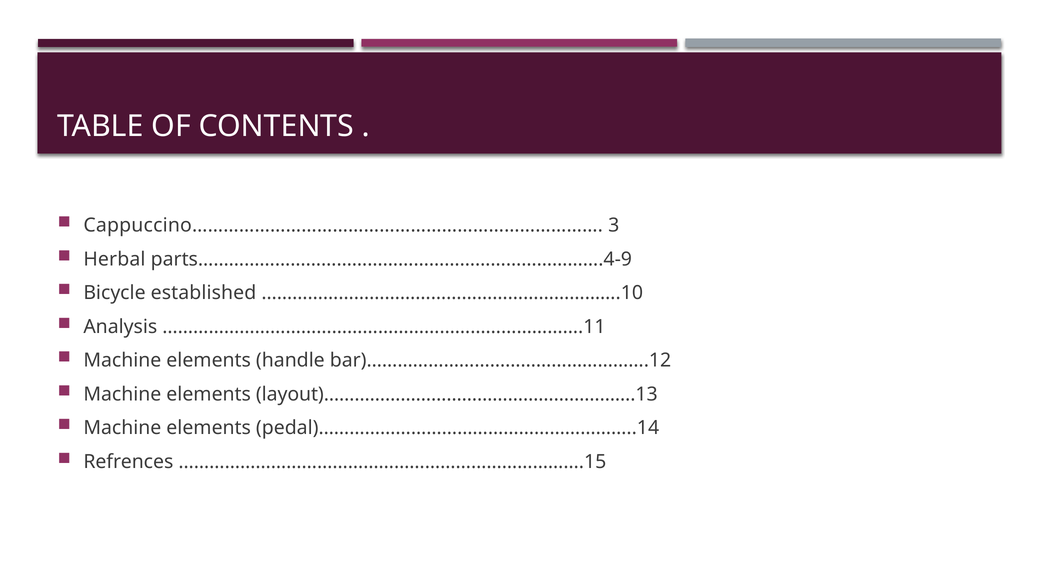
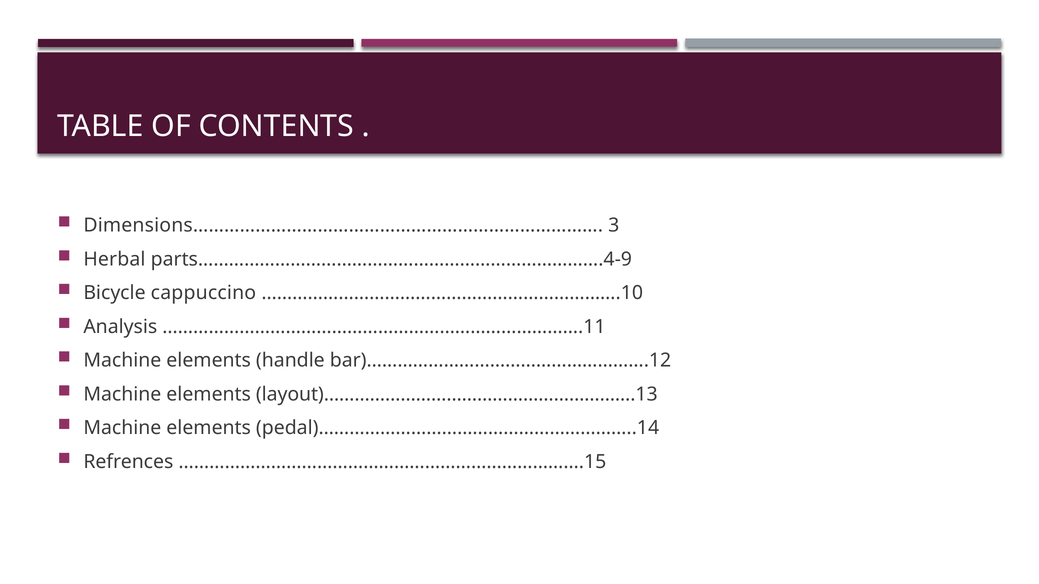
Cappuccino……………………………………………………………………: Cappuccino…………………………………………………………………… -> Dimensions……………………………………………………………………
established: established -> cappuccino
